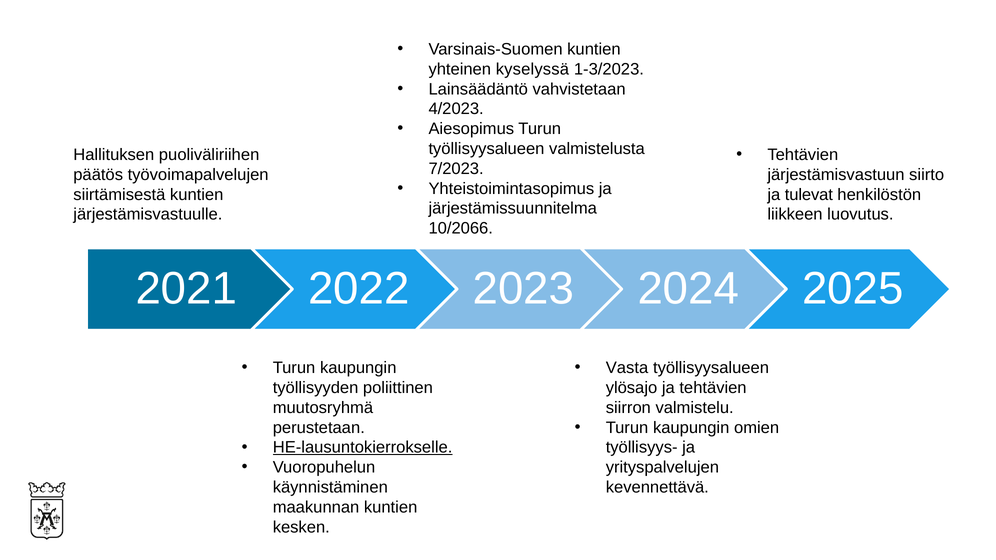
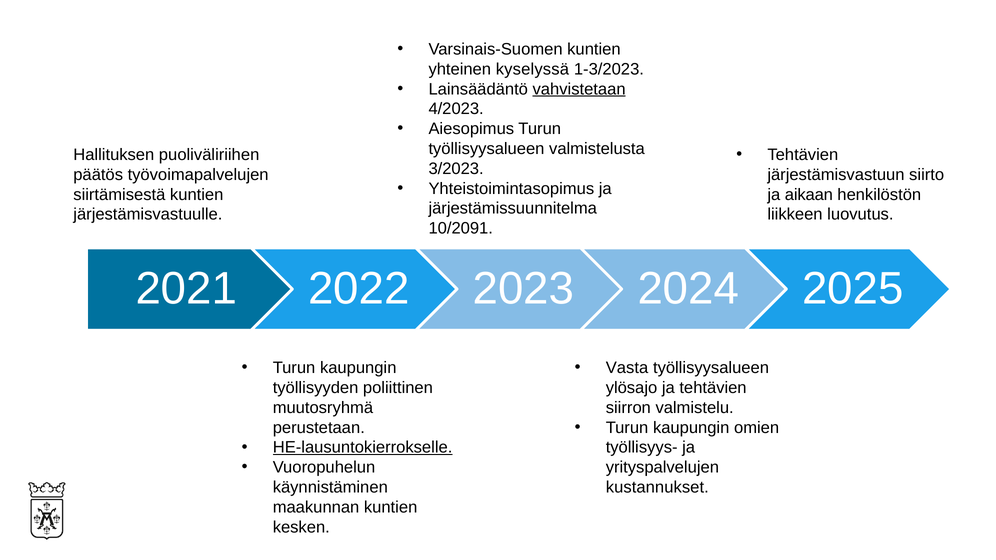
vahvistetaan underline: none -> present
7/2023: 7/2023 -> 3/2023
tulevat: tulevat -> aikaan
10/2066: 10/2066 -> 10/2091
kevennettävä: kevennettävä -> kustannukset
